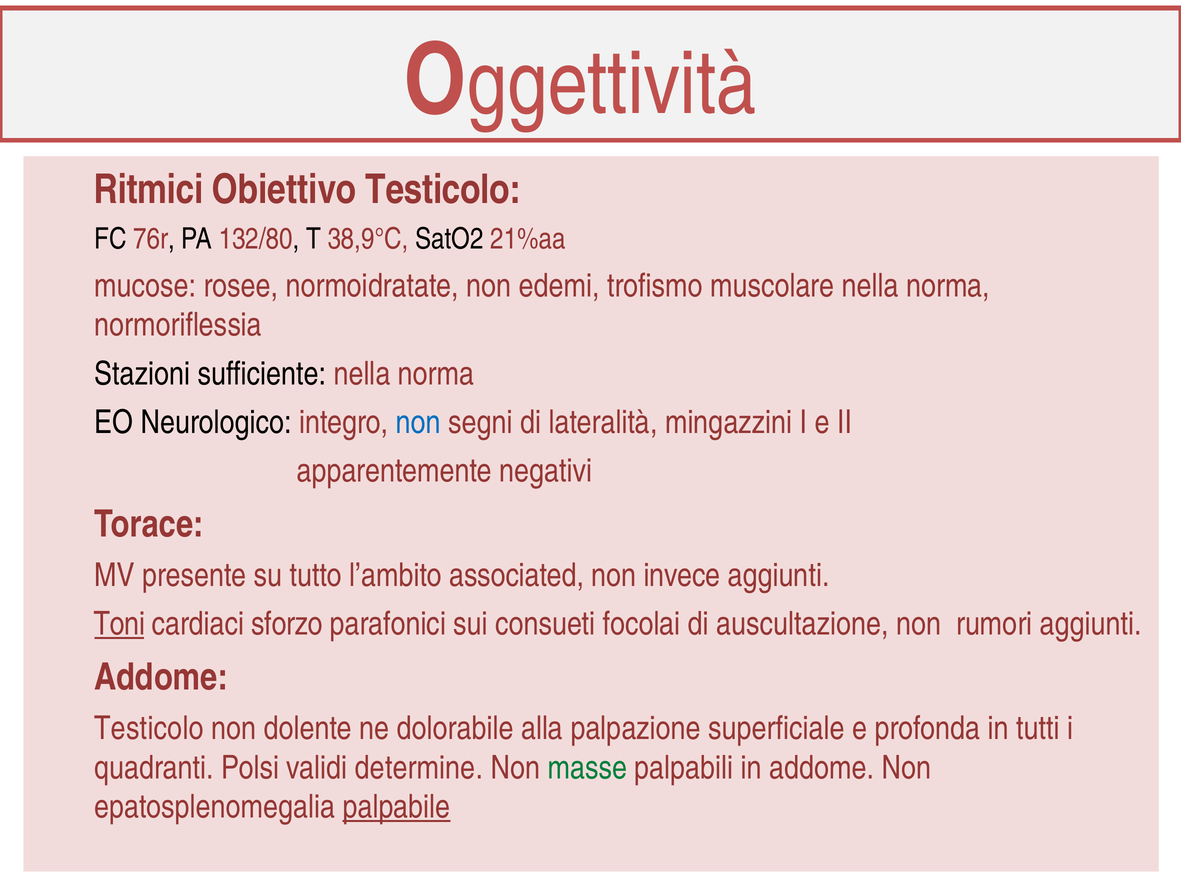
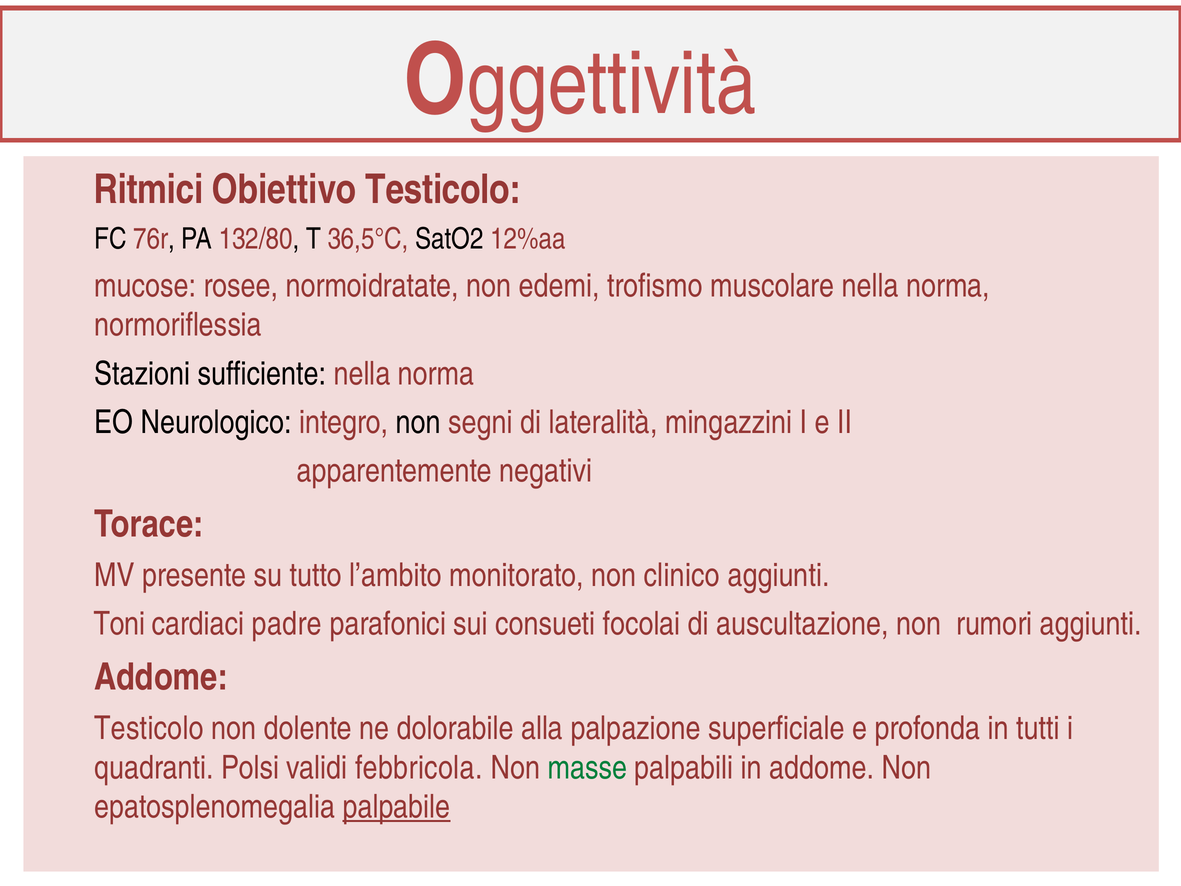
38,9°C: 38,9°C -> 36,5°C
21%aa: 21%aa -> 12%aa
non at (418, 422) colour: blue -> black
associated: associated -> monitorato
invece: invece -> clinico
Toni underline: present -> none
sforzo: sforzo -> padre
determine: determine -> febbricola
